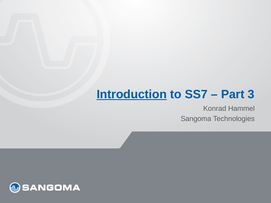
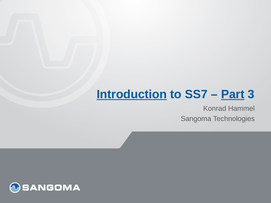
Part underline: none -> present
